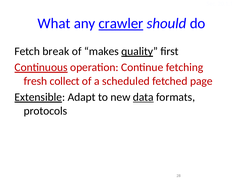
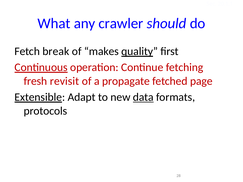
crawler underline: present -> none
collect: collect -> revisit
scheduled: scheduled -> propagate
